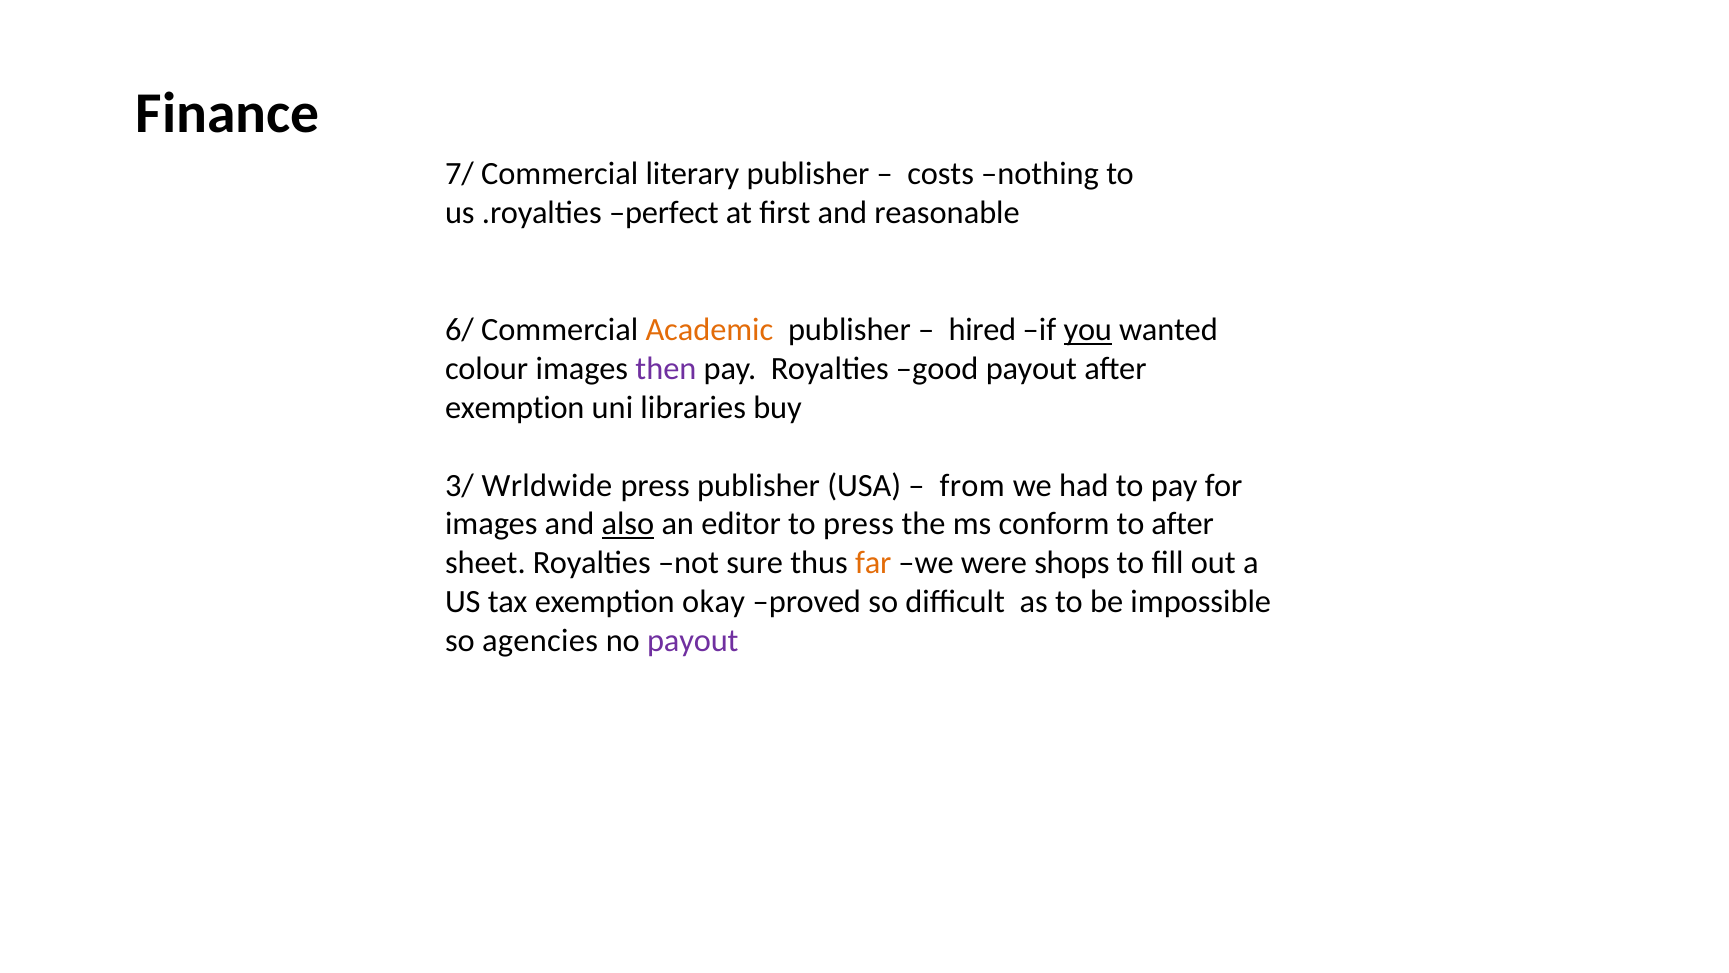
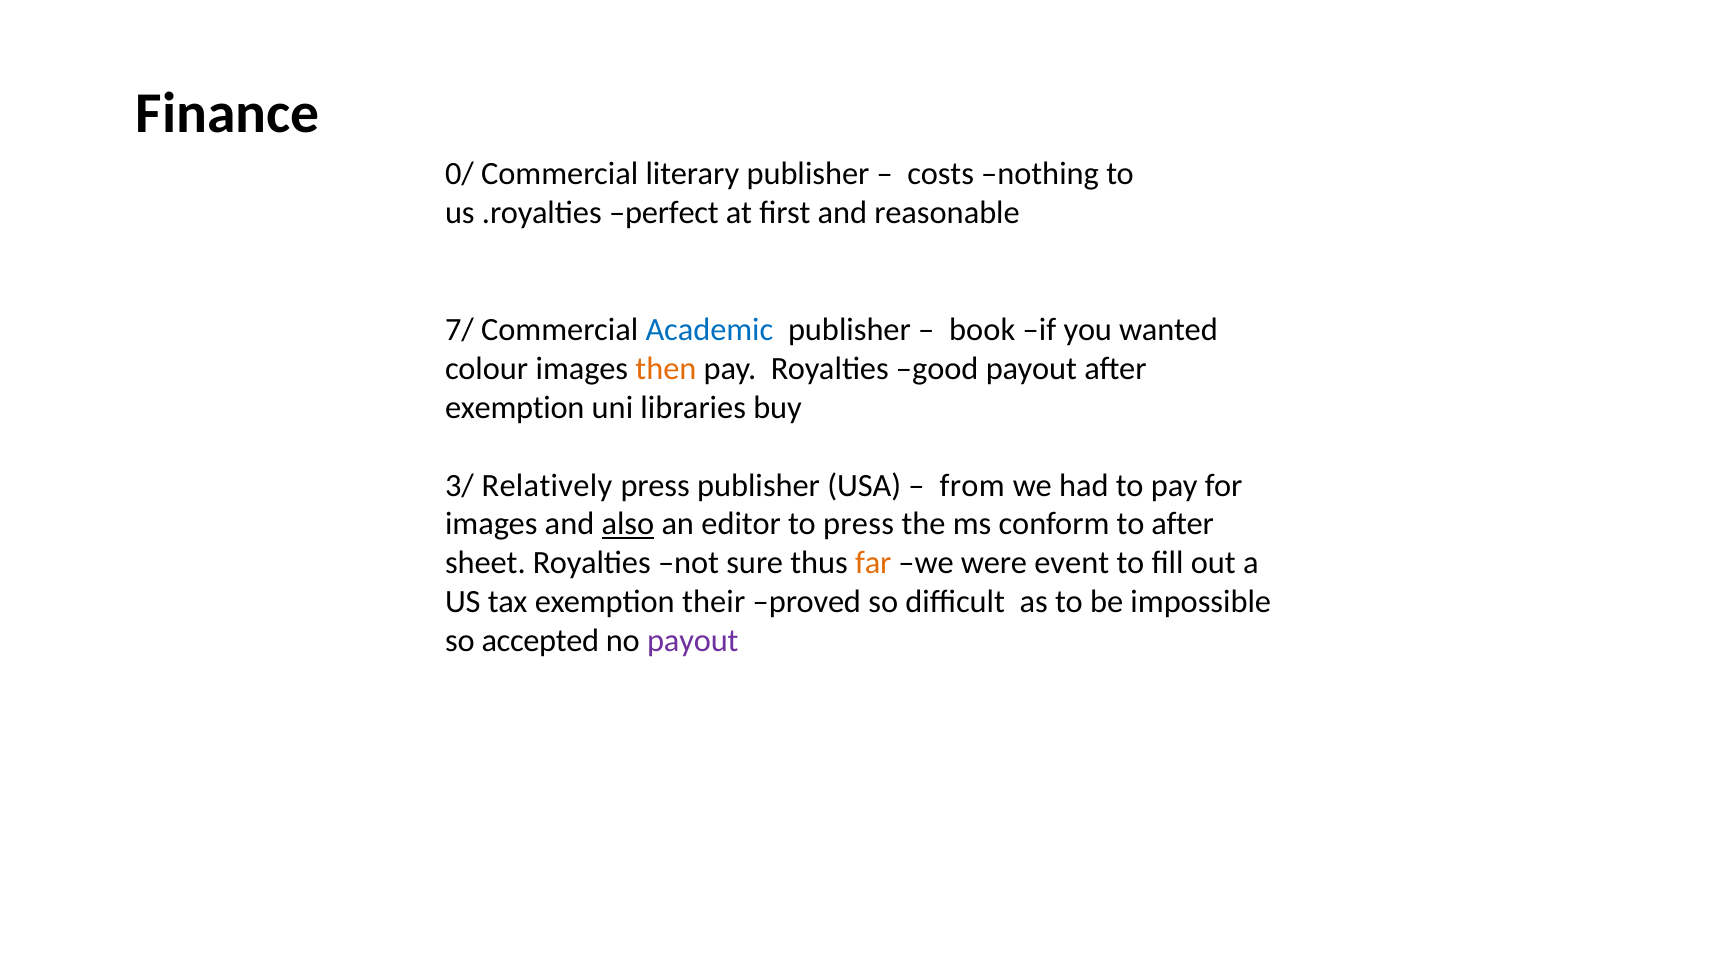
7/: 7/ -> 0/
6/: 6/ -> 7/
Academic colour: orange -> blue
hired: hired -> book
you underline: present -> none
then colour: purple -> orange
Wrldwide: Wrldwide -> Relatively
shops: shops -> event
okay: okay -> their
agencies: agencies -> accepted
